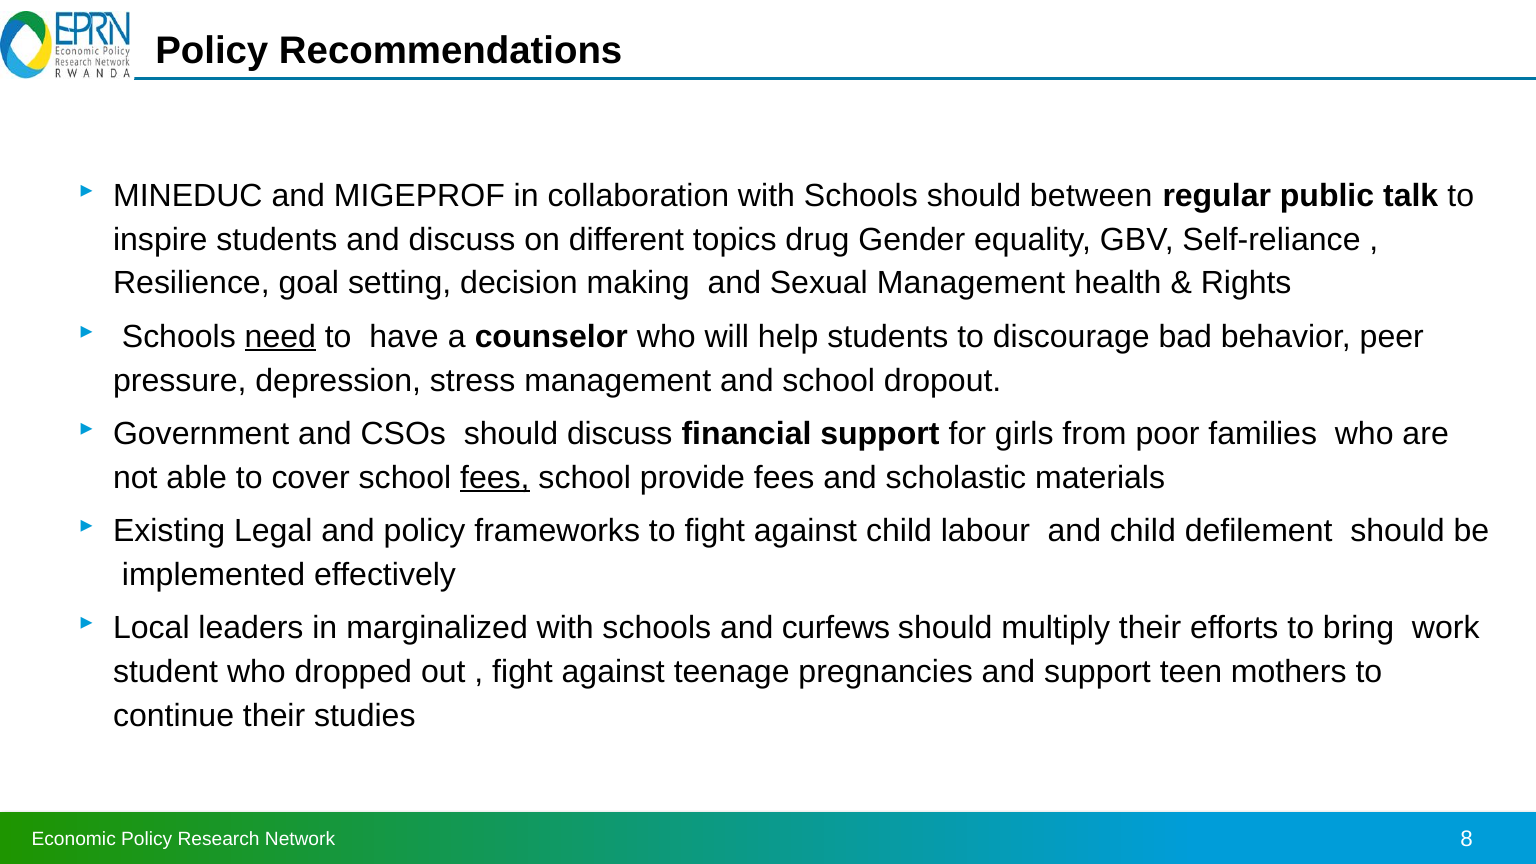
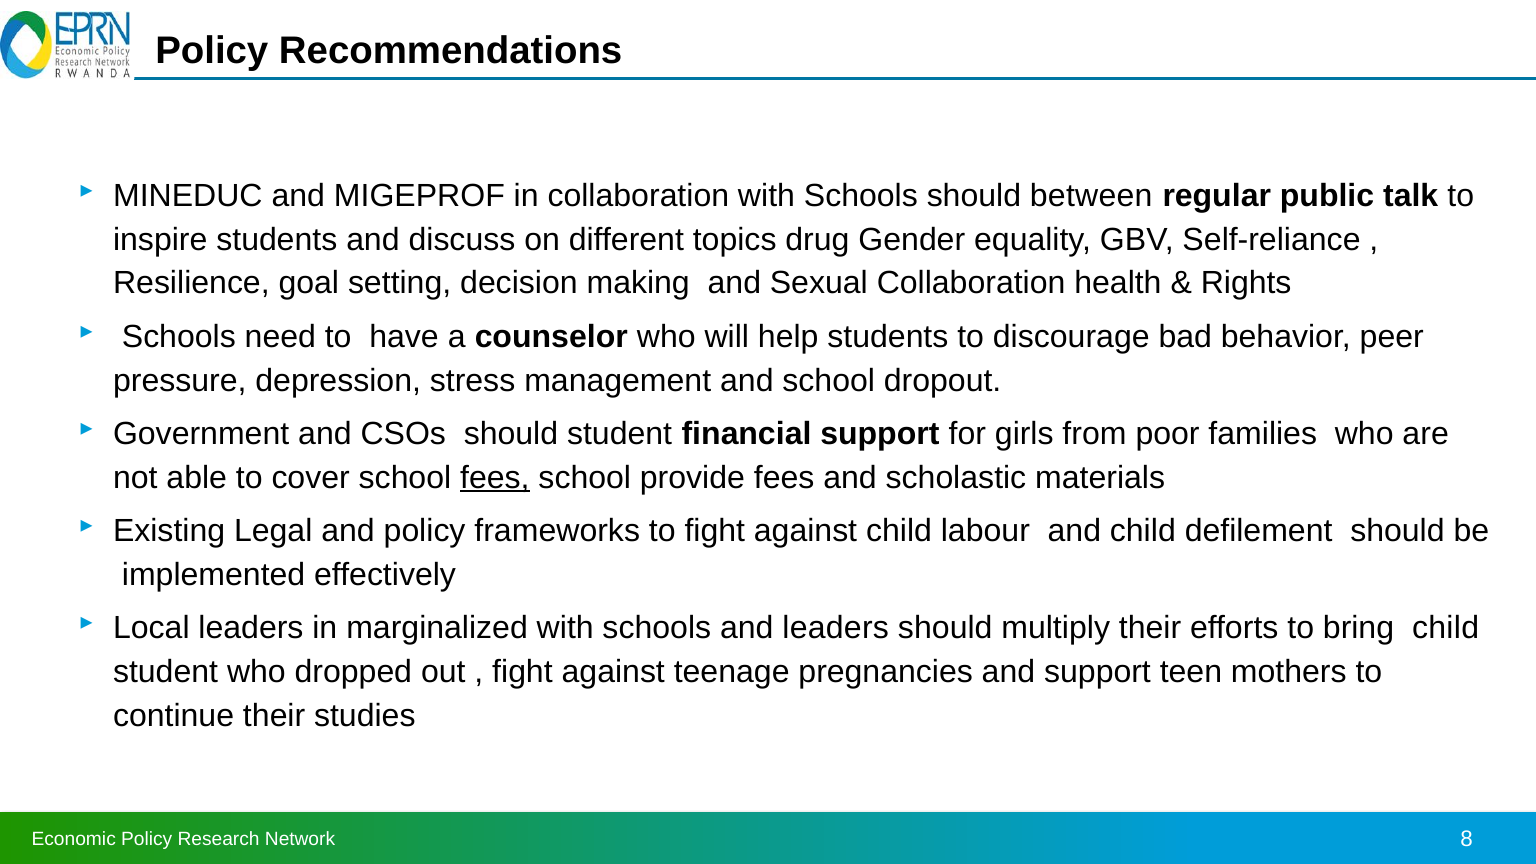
Sexual Management: Management -> Collaboration
need underline: present -> none
should discuss: discuss -> student
and curfews: curfews -> leaders
bring work: work -> child
